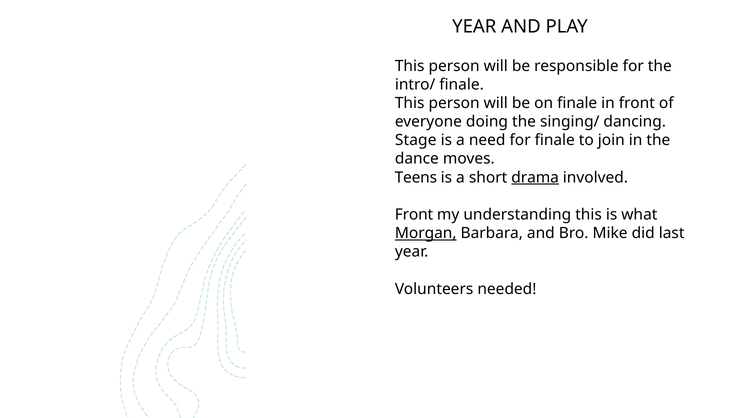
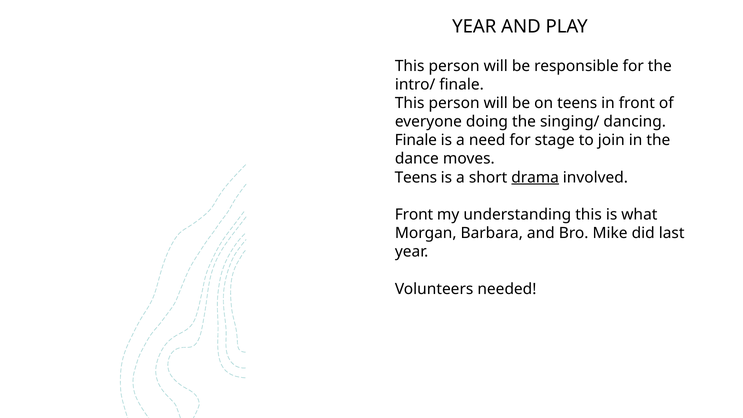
on finale: finale -> teens
Stage at (416, 140): Stage -> Finale
for finale: finale -> stage
Morgan underline: present -> none
